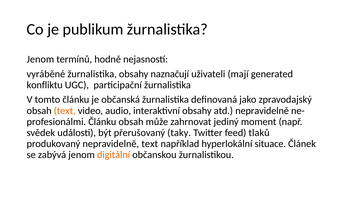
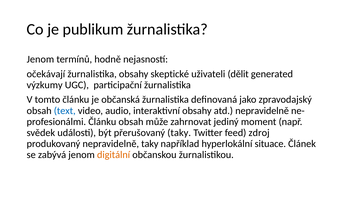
vyráběné: vyráběné -> očekávají
naznačují: naznačují -> skeptické
mají: mají -> dělit
konfliktu: konfliktu -> výzkumy
text at (65, 111) colour: orange -> blue
tlaků: tlaků -> zdroj
nepravidelně text: text -> taky
